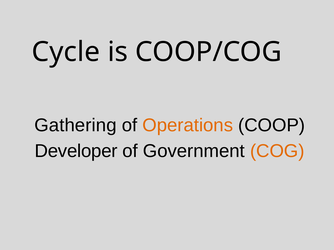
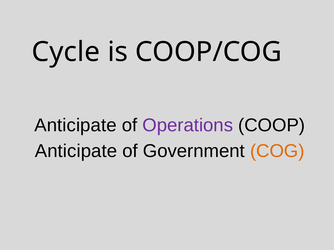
Gathering at (75, 125): Gathering -> Anticipate
Operations colour: orange -> purple
Developer at (76, 151): Developer -> Anticipate
